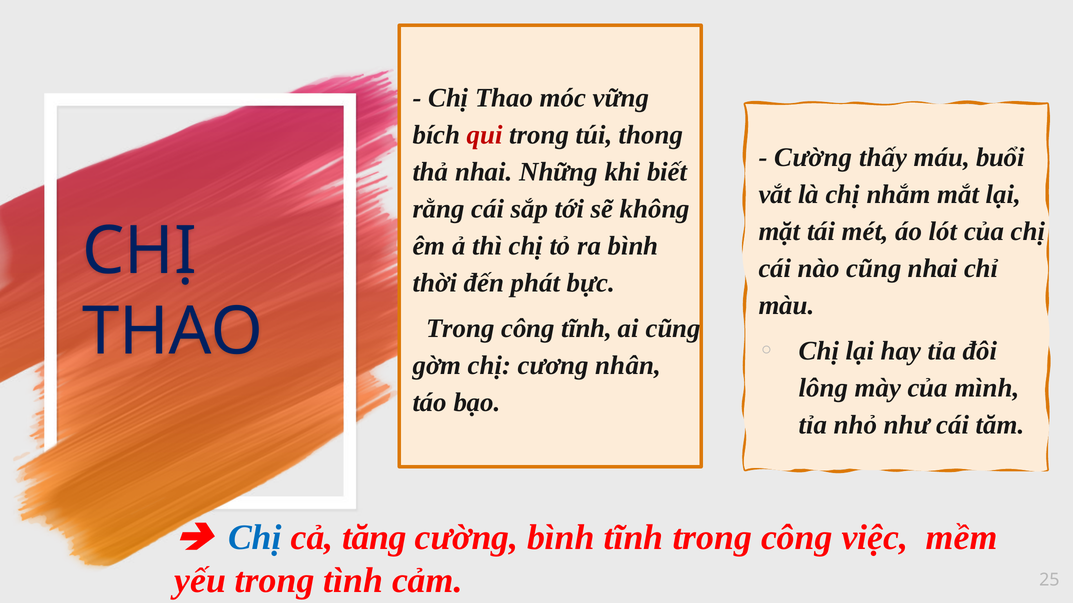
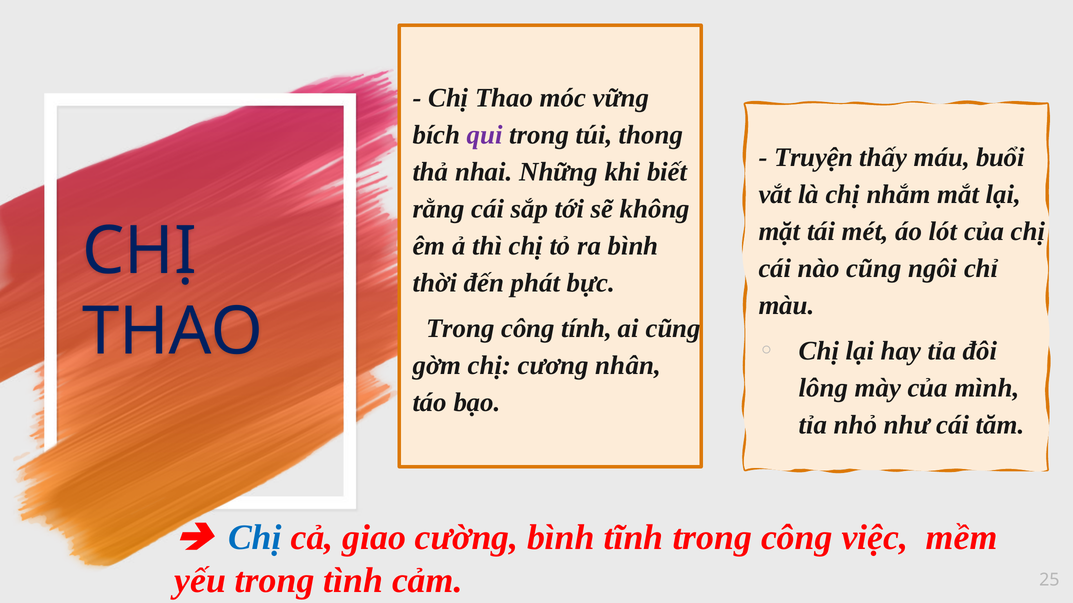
qui colour: red -> purple
Cường at (813, 157): Cường -> Truyện
cũng nhai: nhai -> ngôi
công tĩnh: tĩnh -> tính
tăng: tăng -> giao
